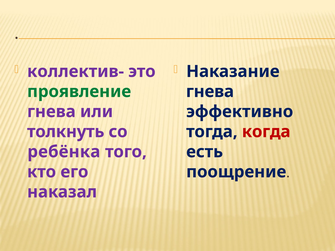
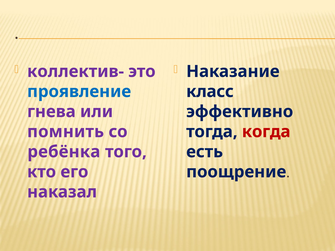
проявление colour: green -> blue
гнева at (210, 92): гнева -> класс
толкнуть: толкнуть -> помнить
